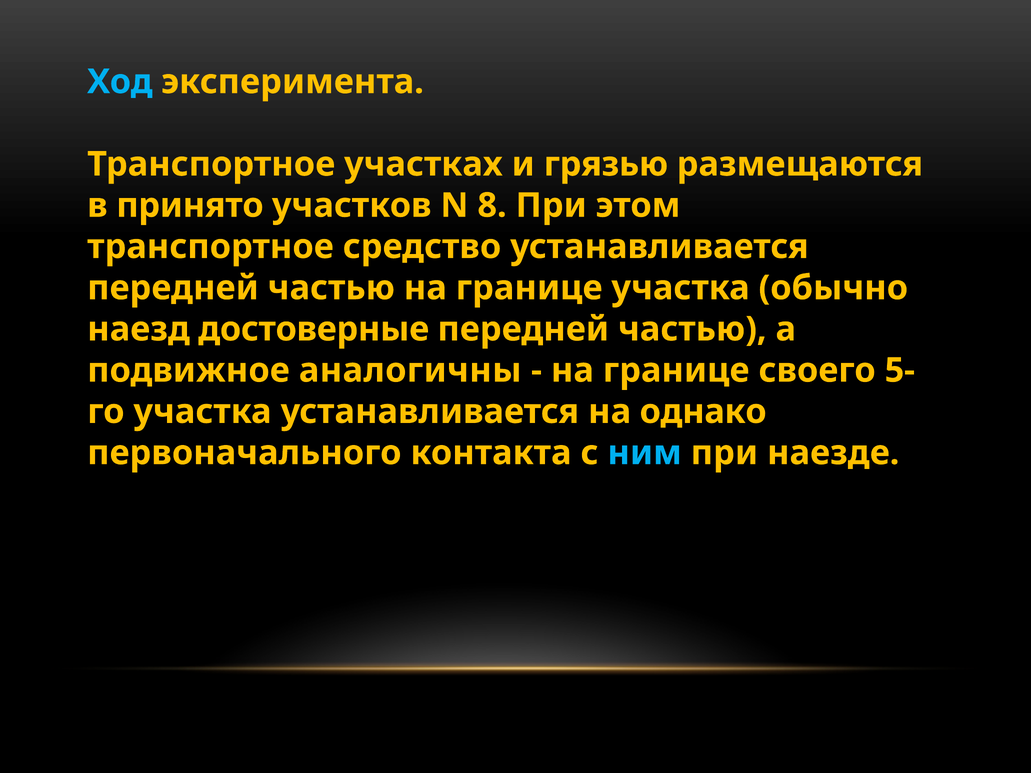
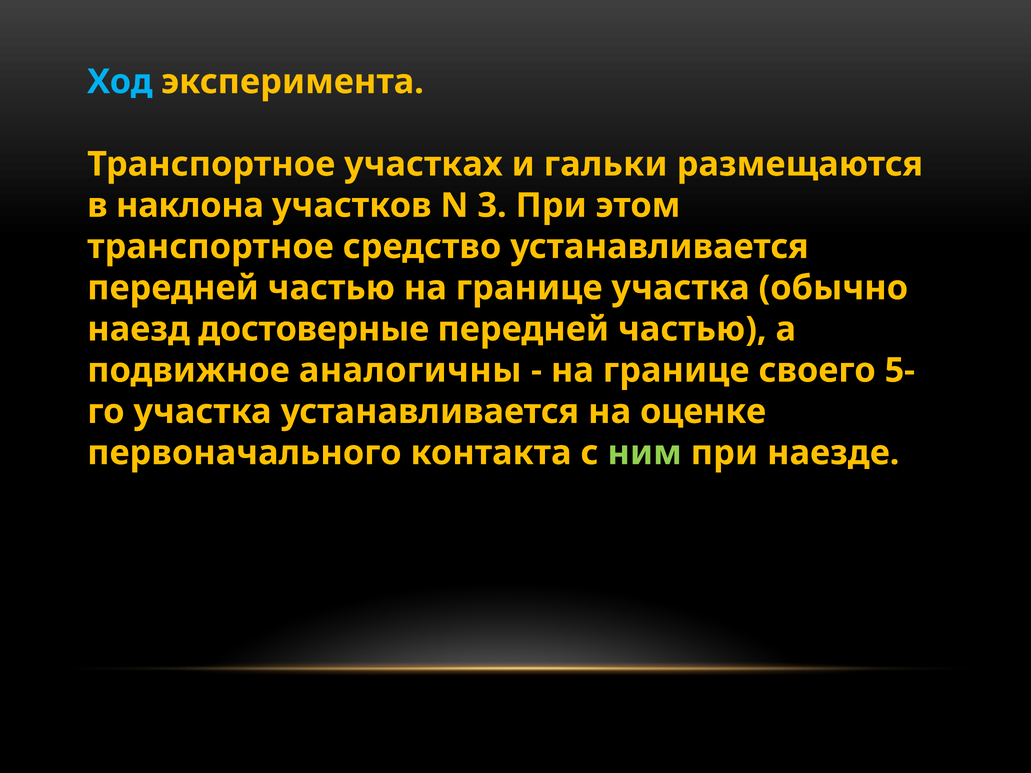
грязью: грязью -> гальки
принято: принято -> наклона
8: 8 -> 3
однако: однако -> оценке
ним colour: light blue -> light green
